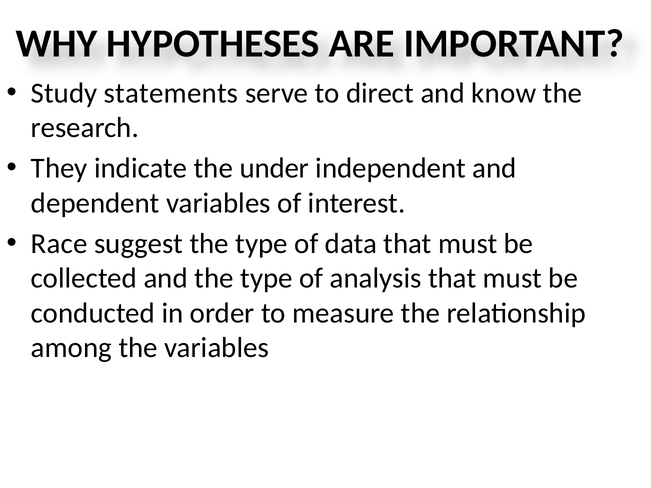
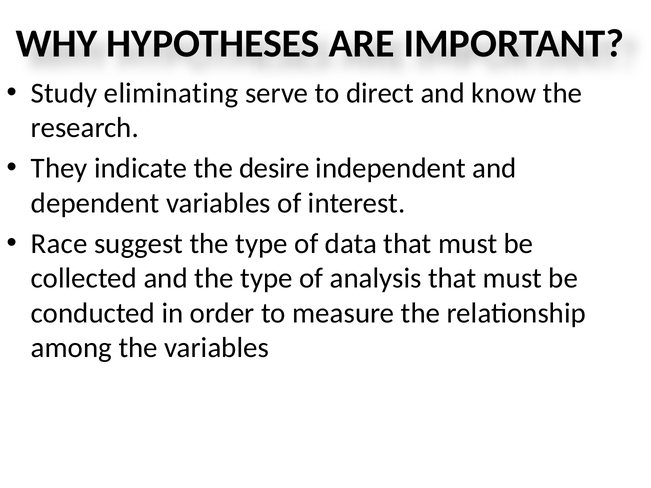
statements: statements -> eliminating
under: under -> desire
